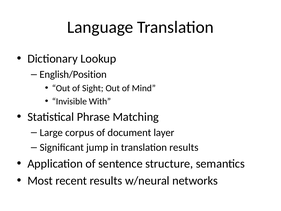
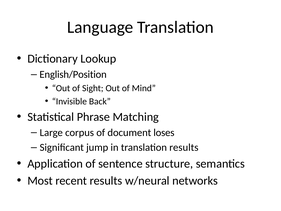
With: With -> Back
layer: layer -> loses
